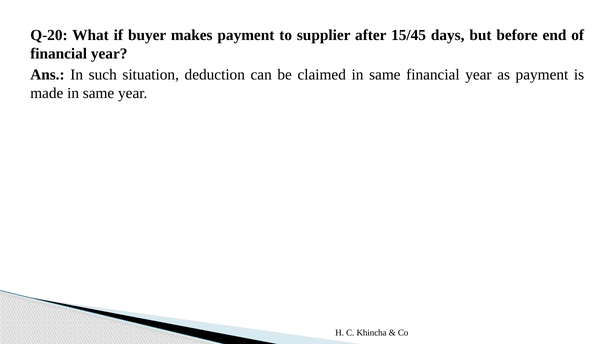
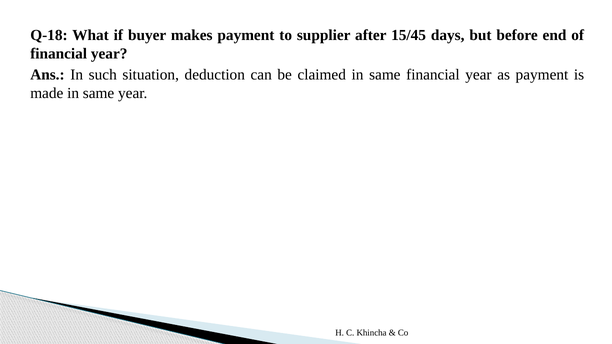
Q-20: Q-20 -> Q-18
